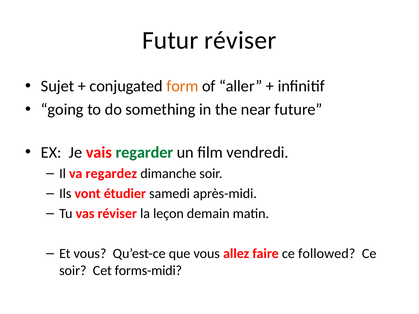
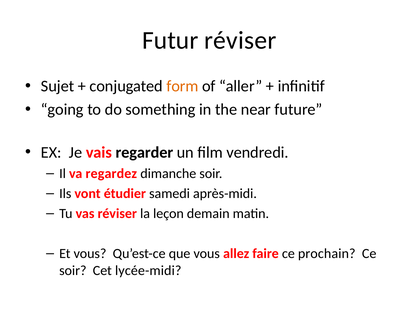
regarder colour: green -> black
followed: followed -> prochain
forms-midi: forms-midi -> lycée-midi
